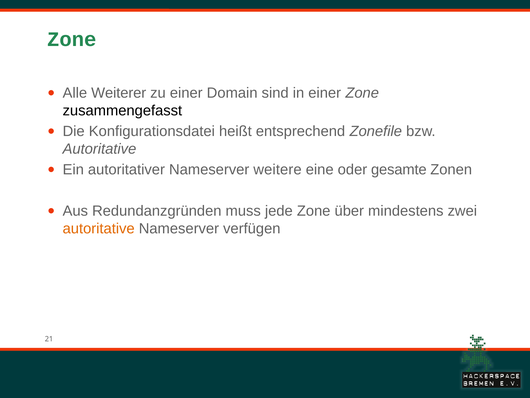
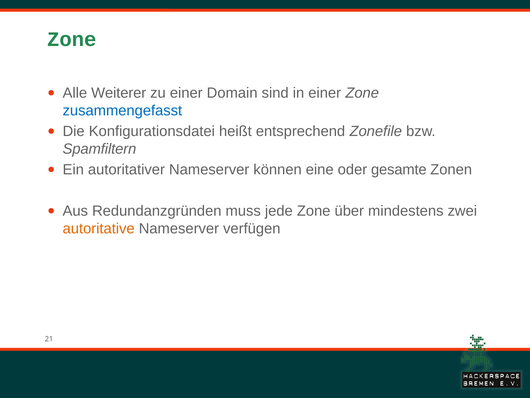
zusammengefasst colour: black -> blue
Autoritative at (99, 149): Autoritative -> Spamfiltern
weitere: weitere -> können
